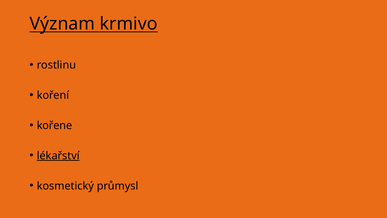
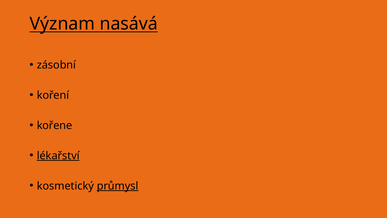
krmivo: krmivo -> nasává
rostlinu: rostlinu -> zásobní
průmysl underline: none -> present
